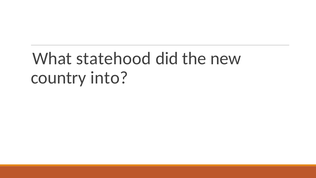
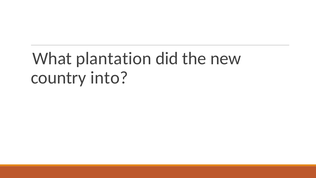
statehood: statehood -> plantation
